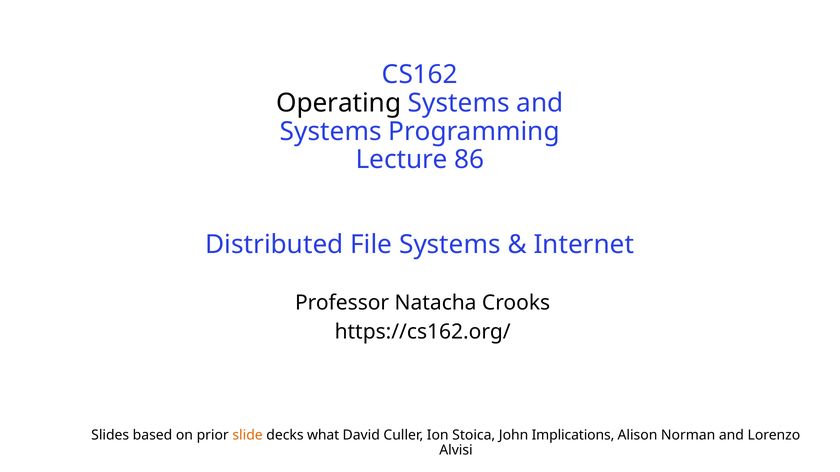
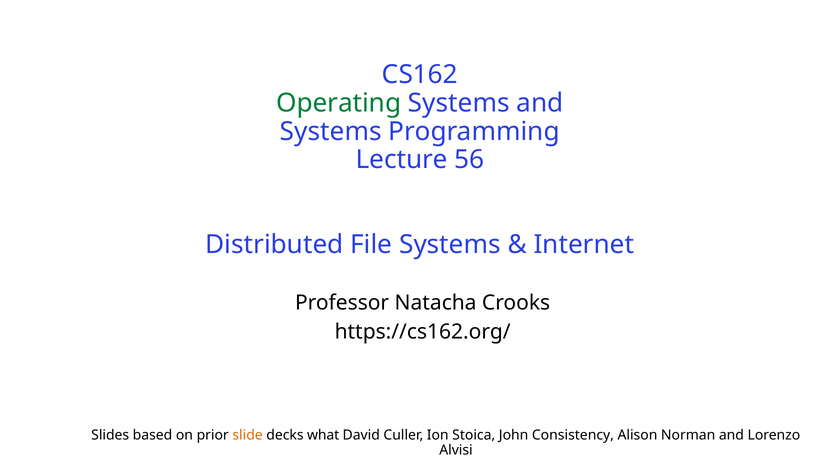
Operating colour: black -> green
86: 86 -> 56
Implications: Implications -> Consistency
